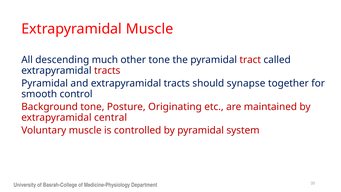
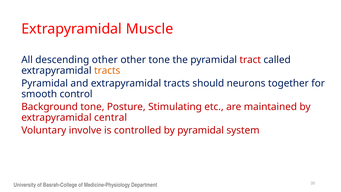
descending much: much -> other
tracts at (107, 71) colour: red -> orange
synapse: synapse -> neurons
Originating: Originating -> Stimulating
Voluntary muscle: muscle -> involve
